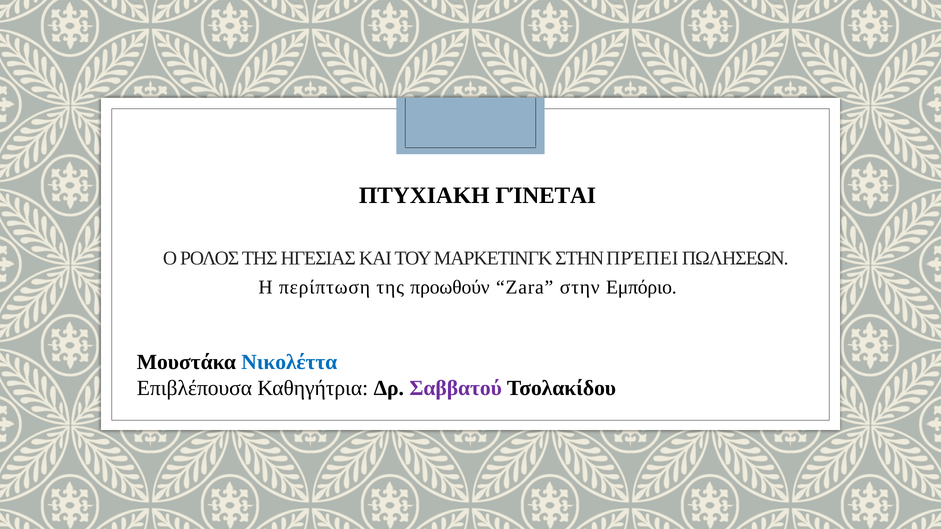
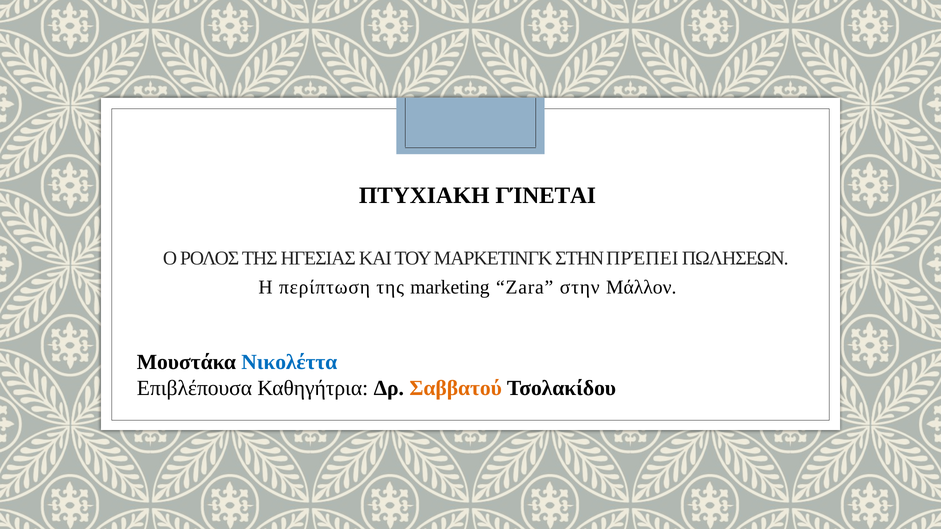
προωθούν: προωθούν -> marketing
Εμπόριο: Εμπόριο -> Μάλλον
Σαββατού colour: purple -> orange
